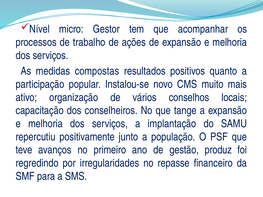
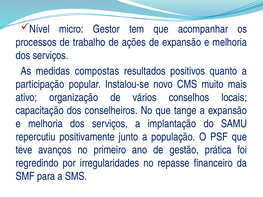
produz: produz -> prática
